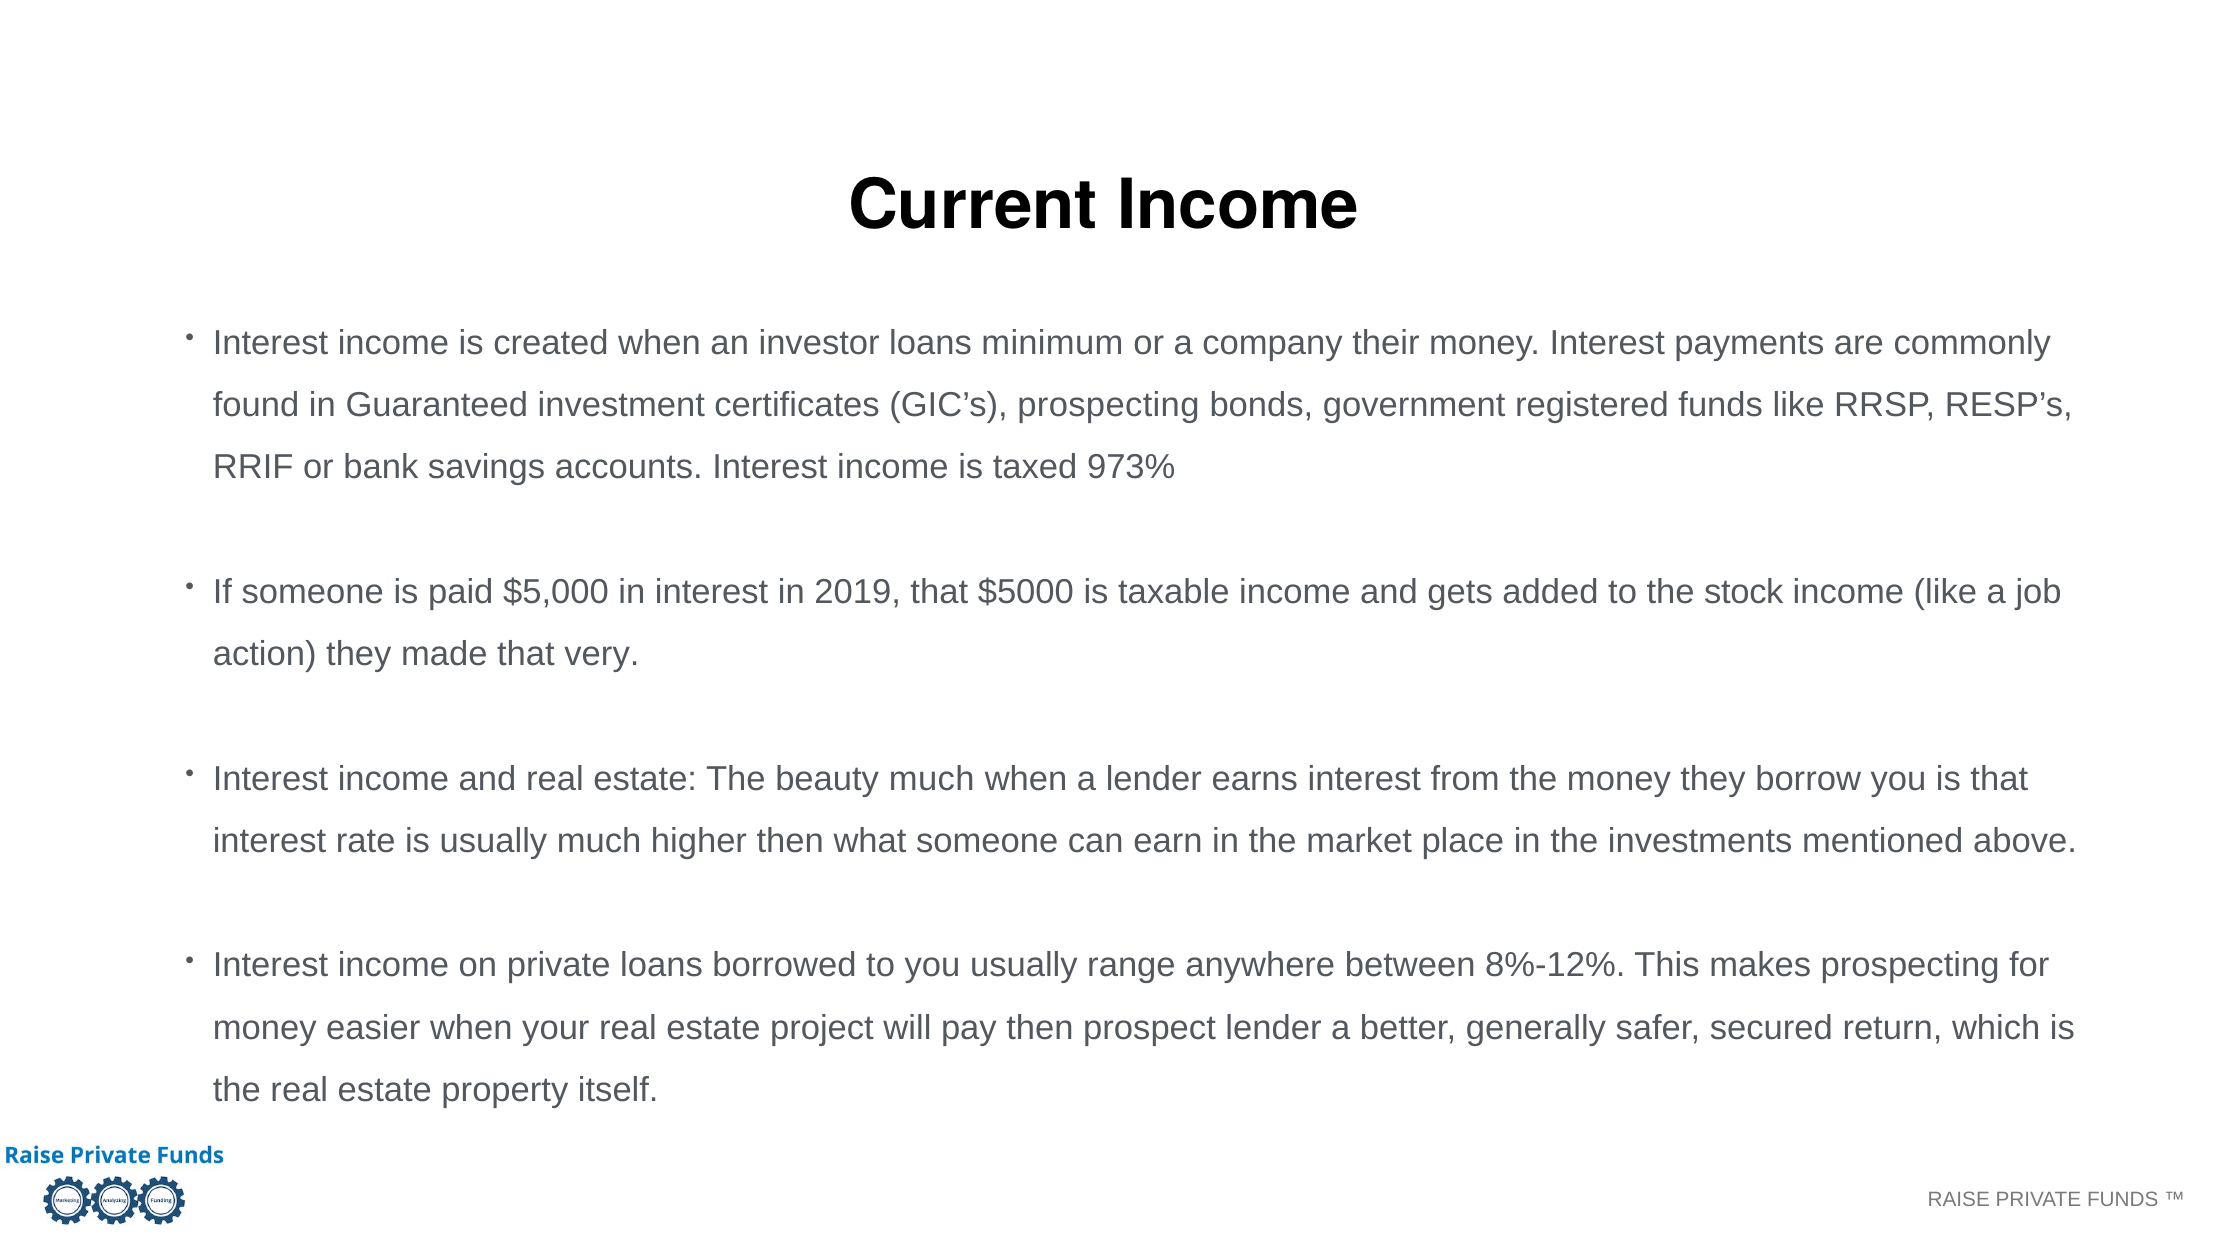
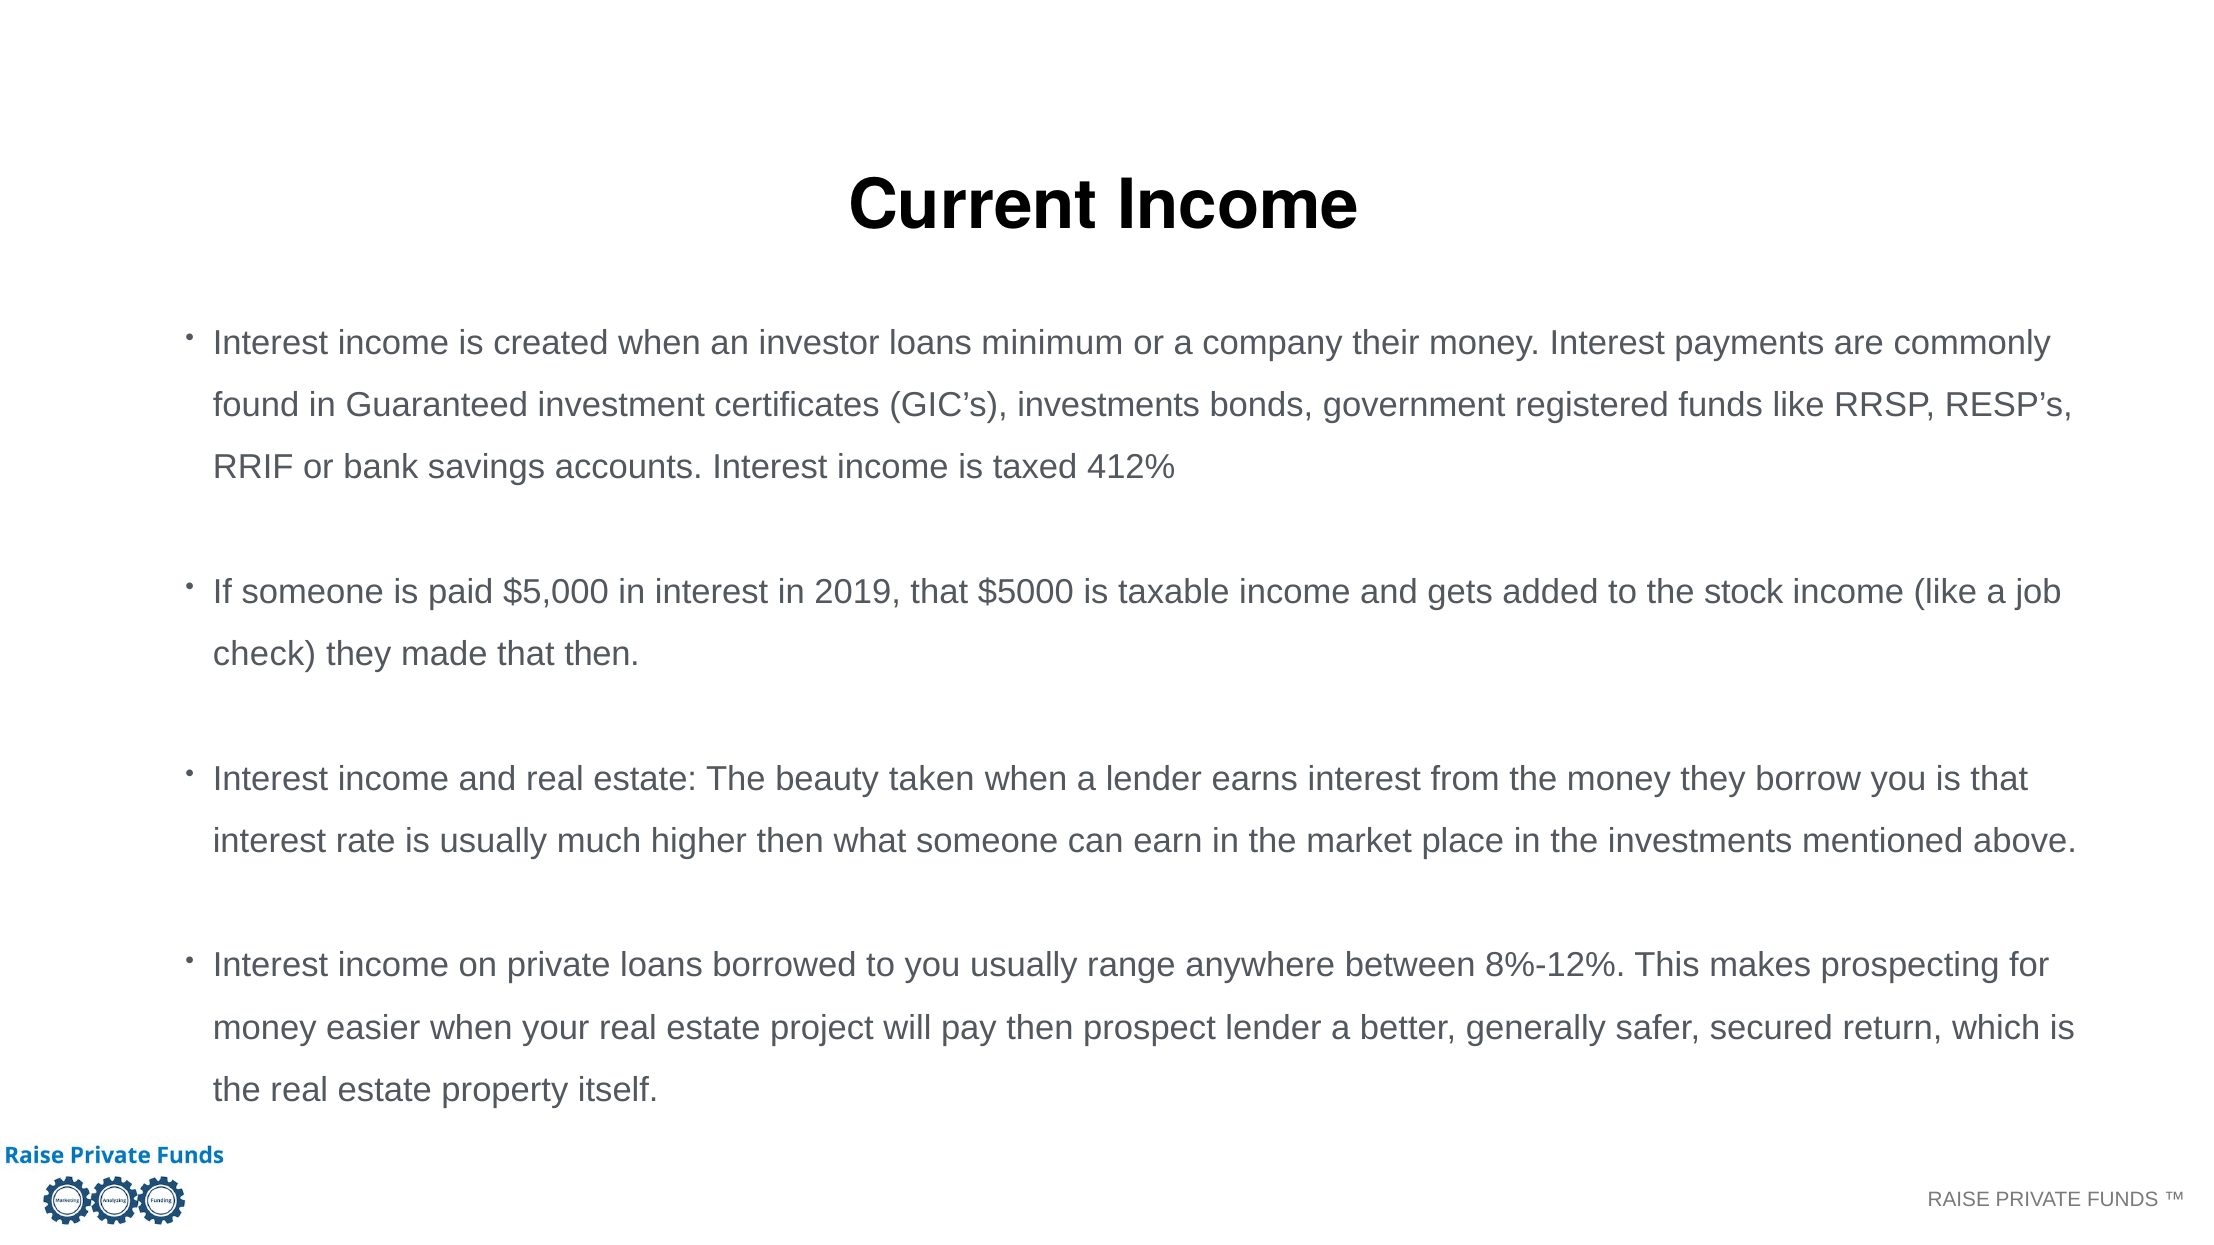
GIC’s prospecting: prospecting -> investments
973%: 973% -> 412%
action: action -> check
that very: very -> then
beauty much: much -> taken
